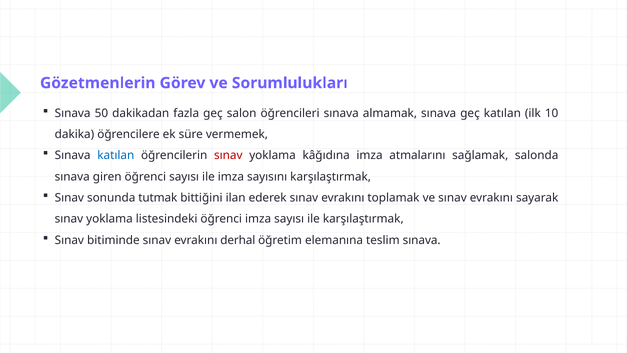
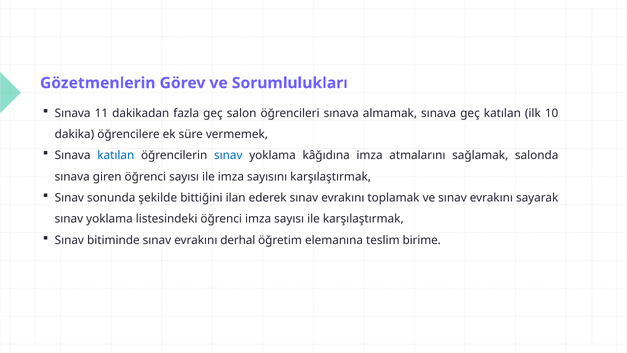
50: 50 -> 11
sınav at (228, 155) colour: red -> blue
tutmak: tutmak -> şekilde
teslim sınava: sınava -> birime
